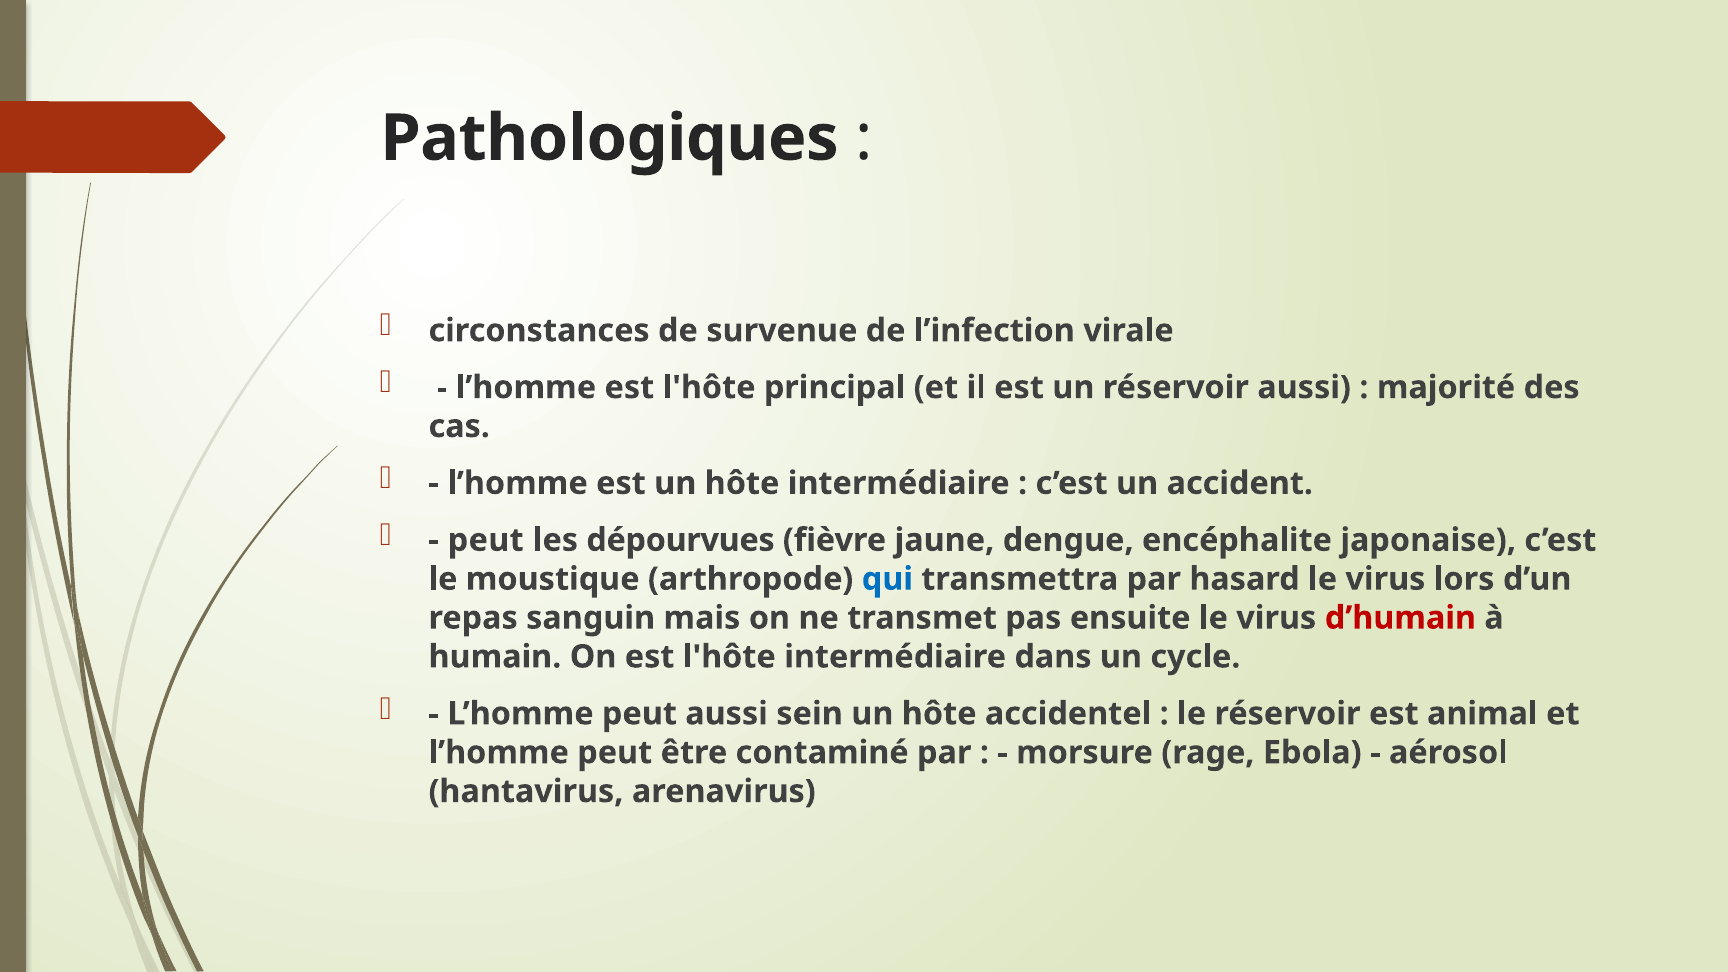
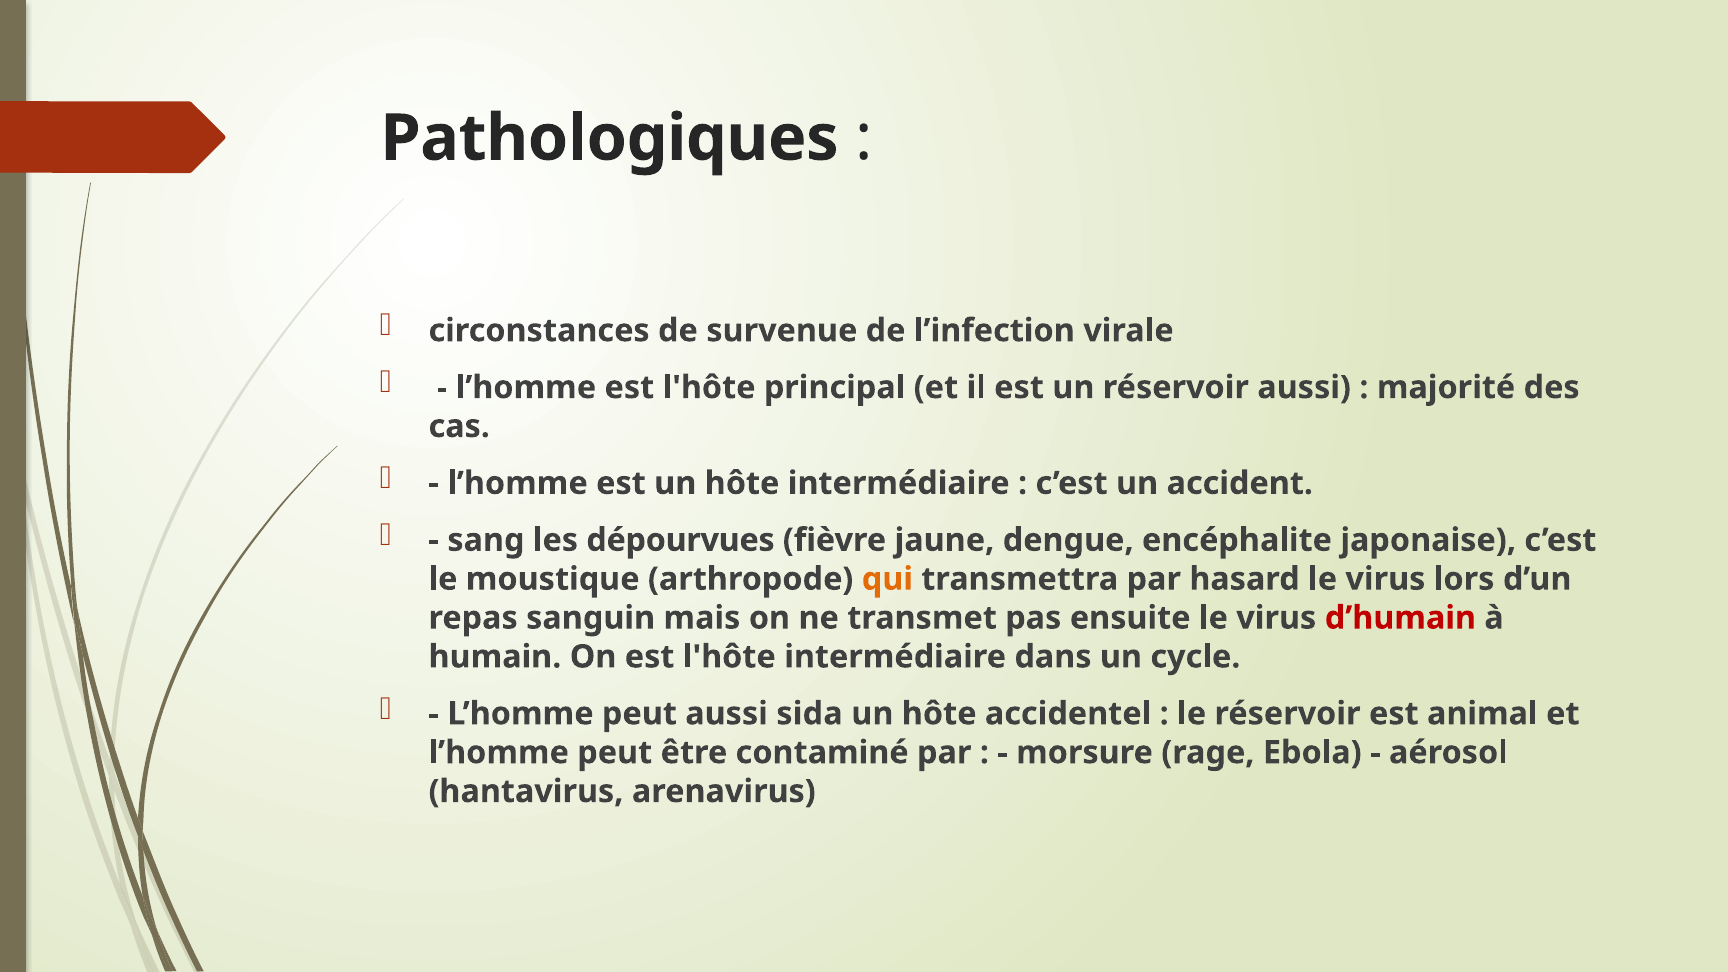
peut at (486, 540): peut -> sang
qui colour: blue -> orange
sein: sein -> sida
